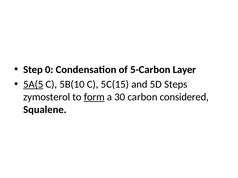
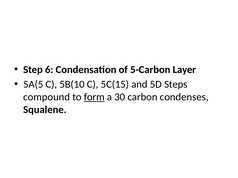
0: 0 -> 6
5A(5 underline: present -> none
zymosterol: zymosterol -> compound
considered: considered -> condenses
